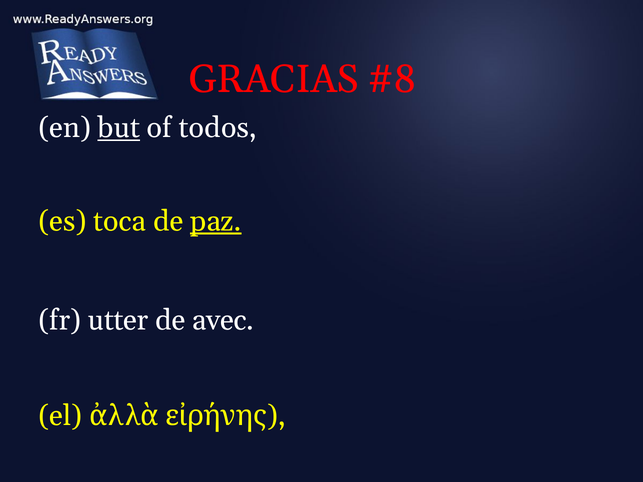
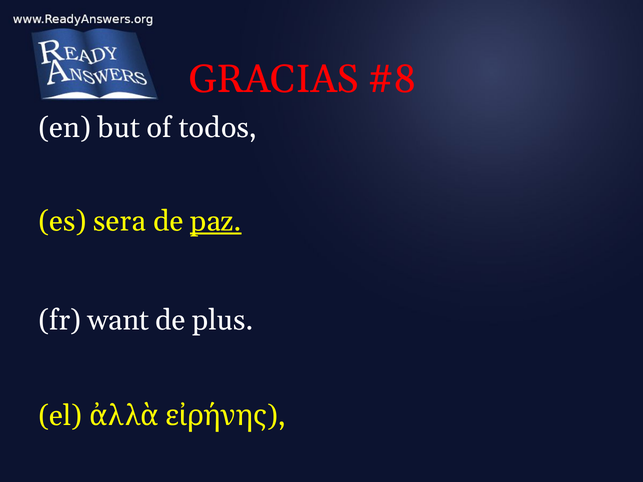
but underline: present -> none
toca: toca -> sera
utter: utter -> want
avec: avec -> plus
